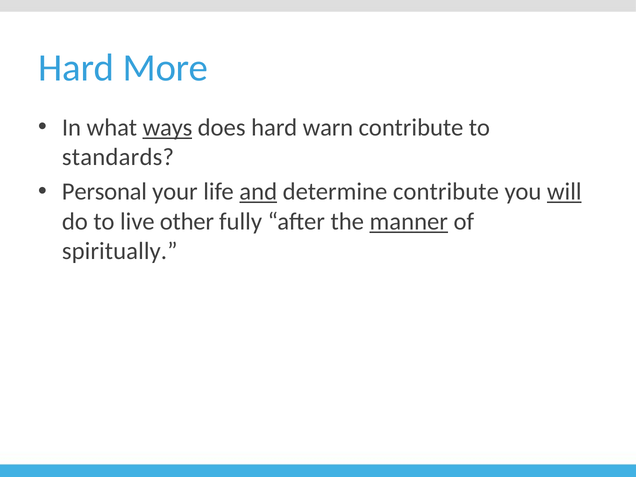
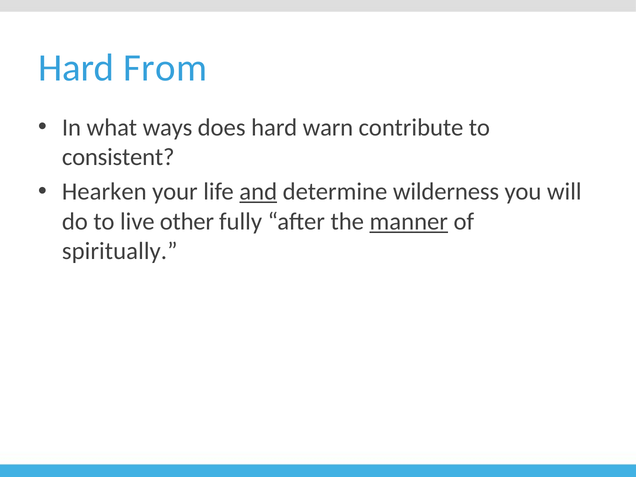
More: More -> From
ways underline: present -> none
standards: standards -> consistent
Personal: Personal -> Hearken
determine contribute: contribute -> wilderness
will underline: present -> none
